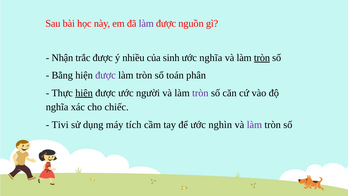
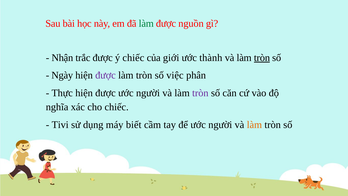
làm at (146, 23) colour: purple -> green
ý nhiều: nhiều -> chiếc
sinh: sinh -> giới
ước nghĩa: nghĩa -> thành
Bằng: Bằng -> Ngày
toán: toán -> việc
hiện at (84, 93) underline: present -> none
tích: tích -> biết
để ước nghìn: nghìn -> người
làm at (254, 125) colour: purple -> orange
